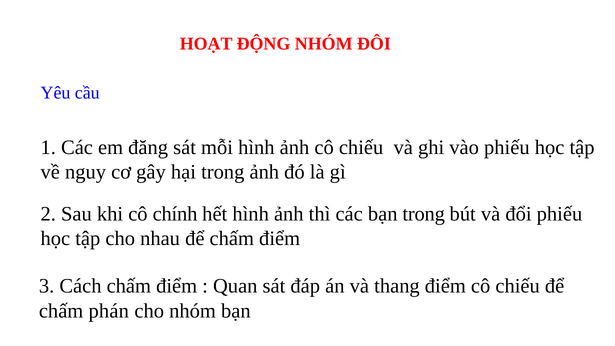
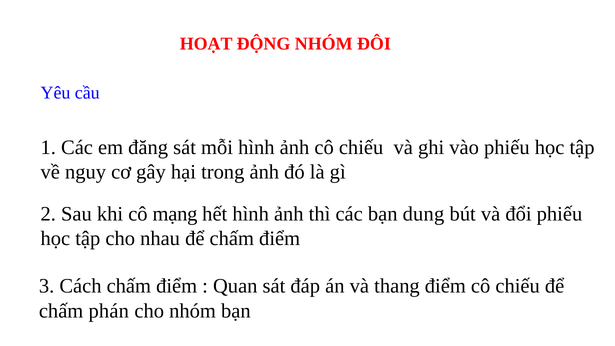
chính: chính -> mạng
bạn trong: trong -> dung
